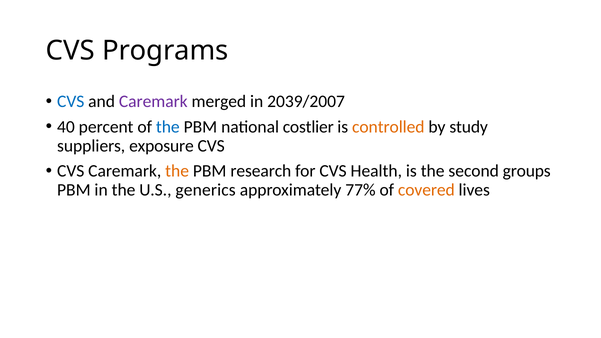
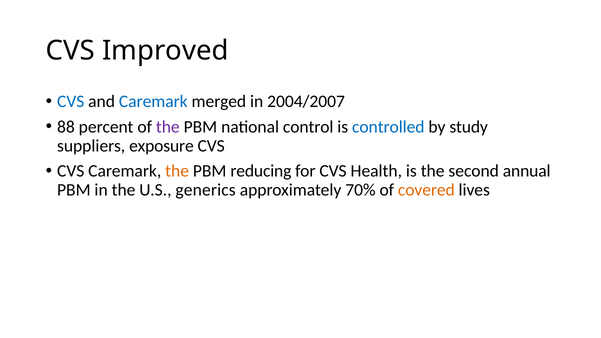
Programs: Programs -> Improved
Caremark at (153, 102) colour: purple -> blue
2039/2007: 2039/2007 -> 2004/2007
40: 40 -> 88
the at (168, 127) colour: blue -> purple
costlier: costlier -> control
controlled colour: orange -> blue
research: research -> reducing
groups: groups -> annual
77%: 77% -> 70%
